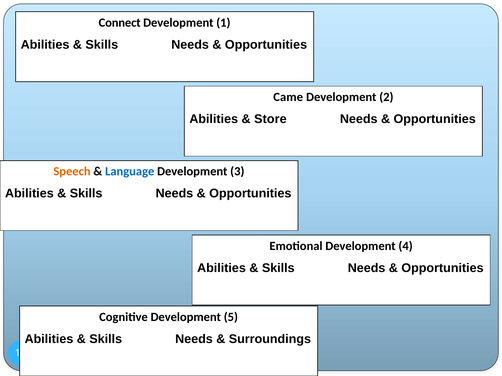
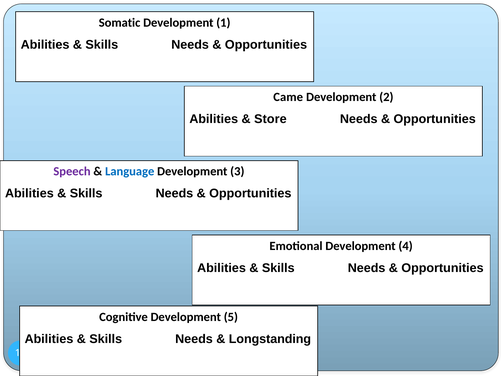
Connect: Connect -> Somatic
Speech colour: orange -> purple
Surroundings: Surroundings -> Longstanding
